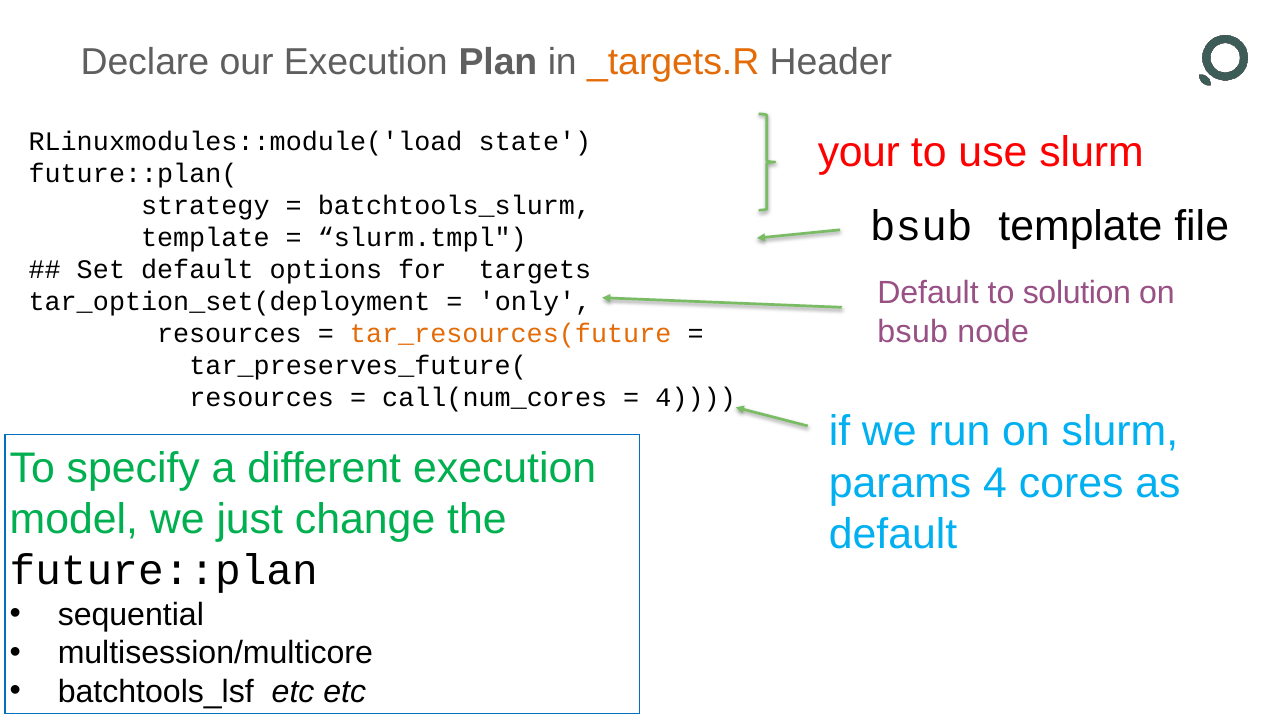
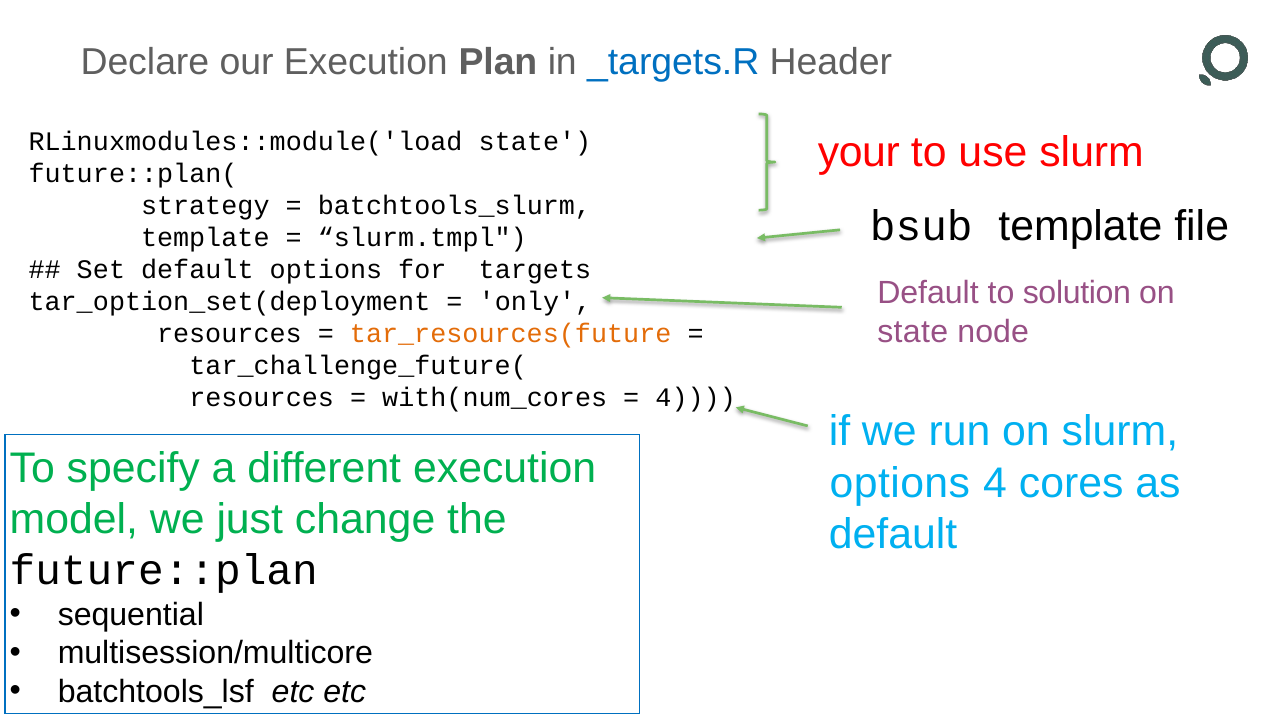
_targets.R colour: orange -> blue
bsub at (913, 331): bsub -> state
tar_preserves_future(: tar_preserves_future( -> tar_challenge_future(
call(num_cores: call(num_cores -> with(num_cores
params at (900, 483): params -> options
